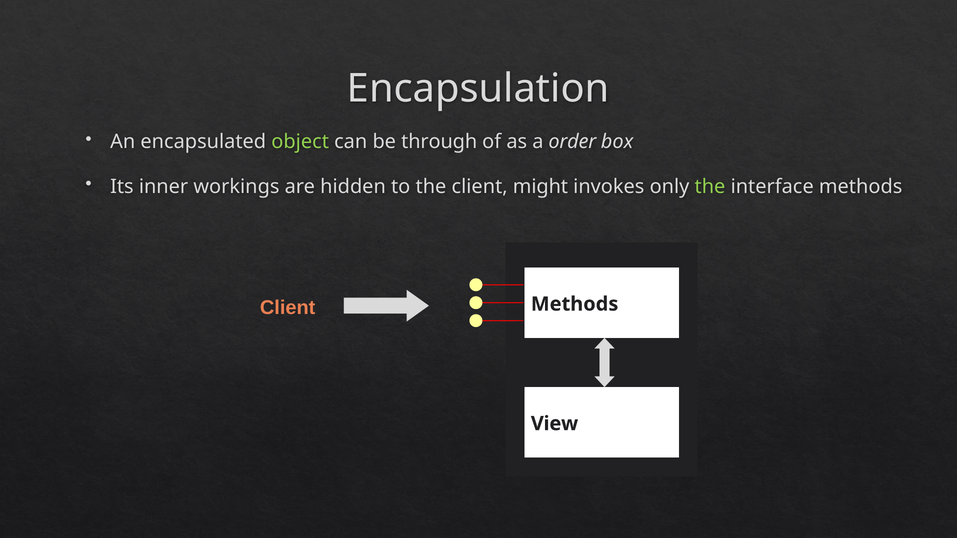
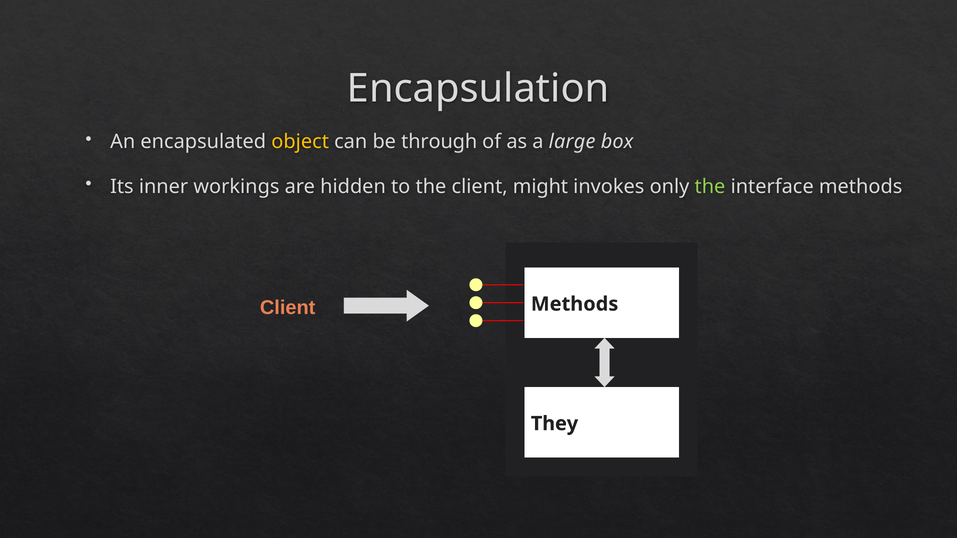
object colour: light green -> yellow
order: order -> large
View: View -> They
